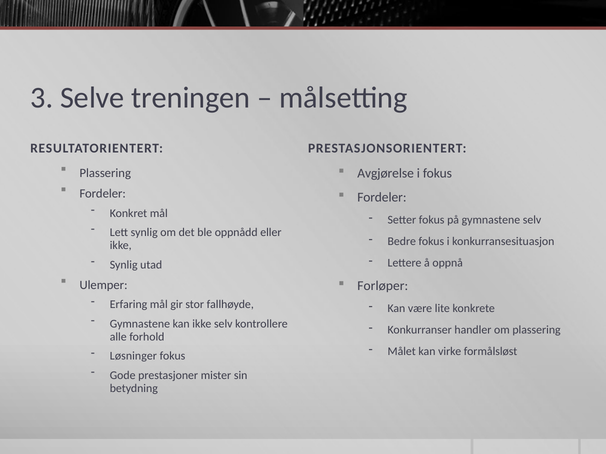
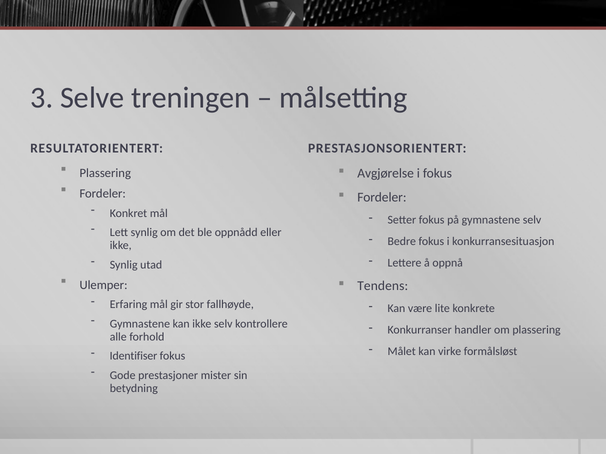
Forløper: Forløper -> Tendens
Løsninger: Løsninger -> Identifiser
